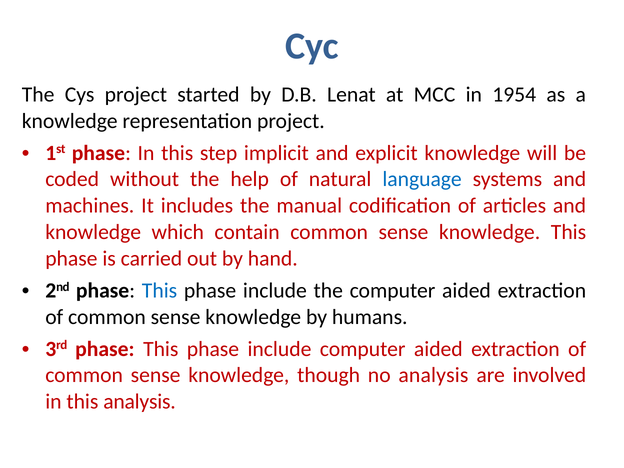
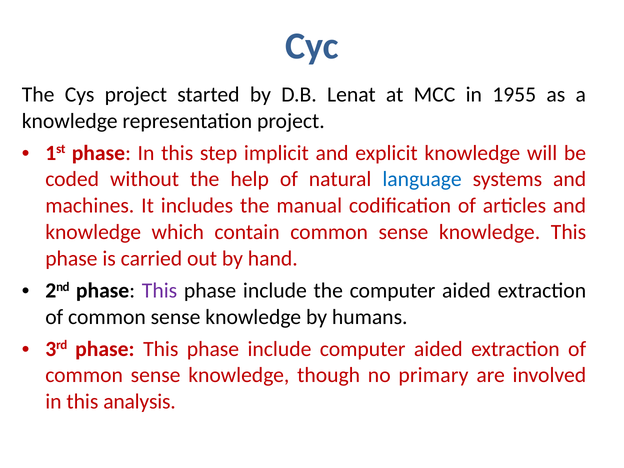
1954: 1954 -> 1955
This at (160, 291) colour: blue -> purple
no analysis: analysis -> primary
